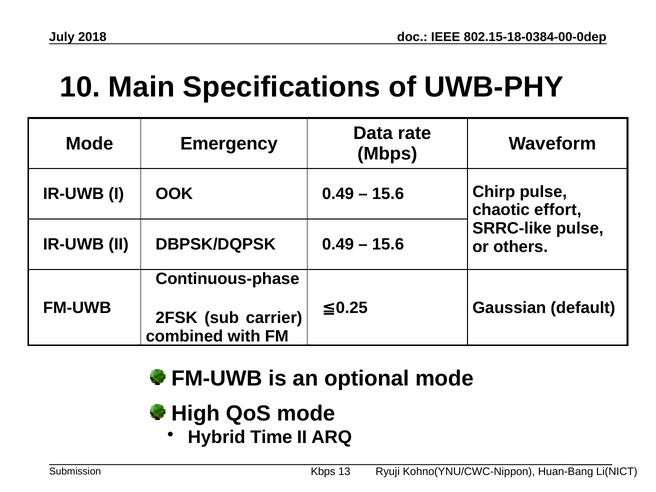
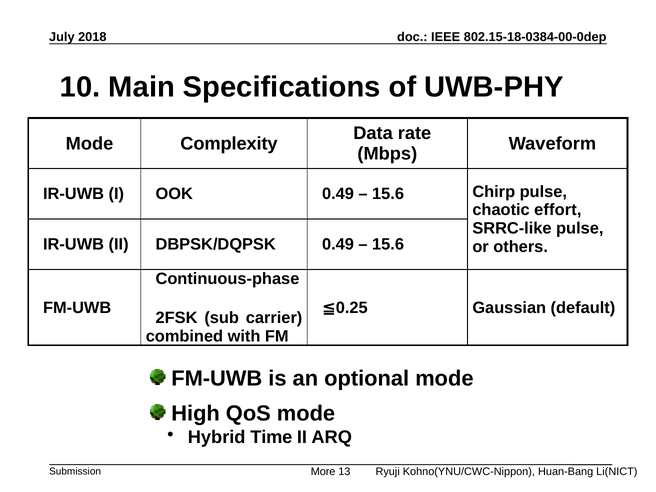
Emergency: Emergency -> Complexity
Kbps: Kbps -> More
